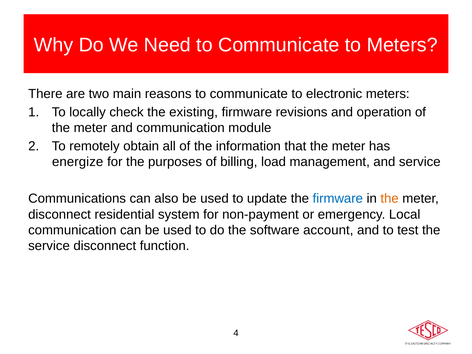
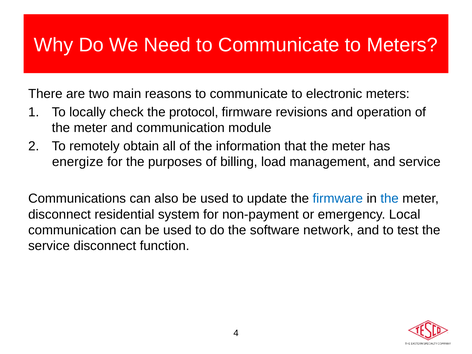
existing: existing -> protocol
the at (390, 199) colour: orange -> blue
account: account -> network
